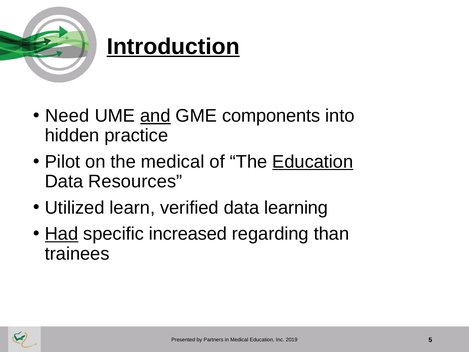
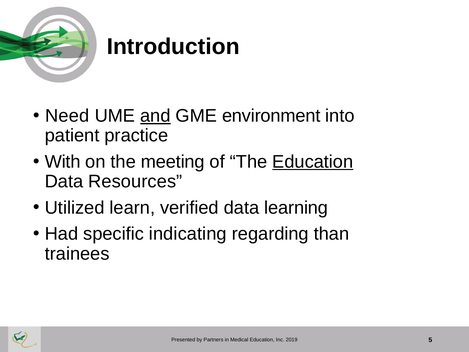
Introduction underline: present -> none
components: components -> environment
hidden: hidden -> patient
Pilot: Pilot -> With
the medical: medical -> meeting
Had underline: present -> none
increased: increased -> indicating
